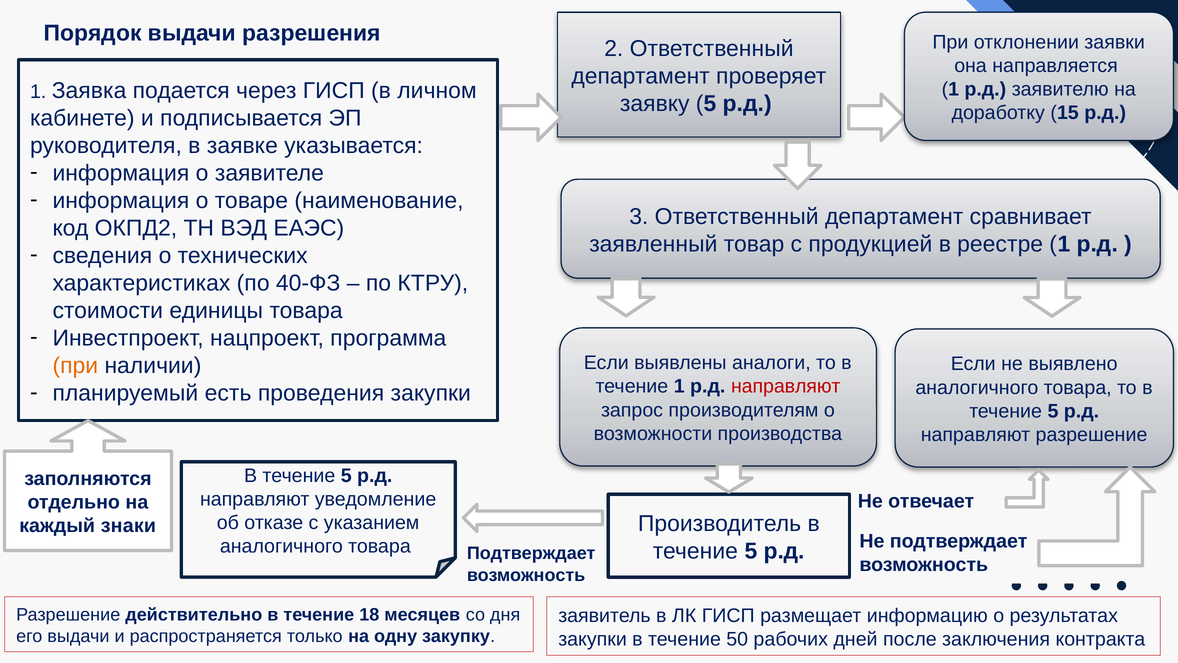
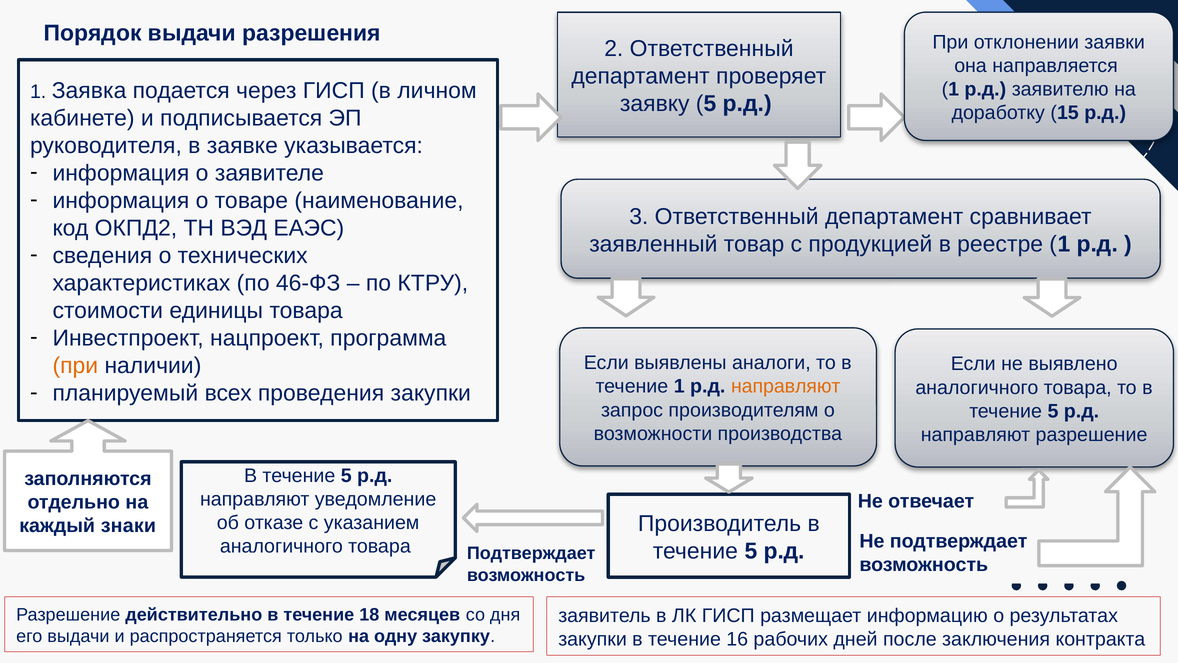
40-ФЗ: 40-ФЗ -> 46-ФЗ
направляют at (786, 386) colour: red -> orange
есть: есть -> всех
50: 50 -> 16
